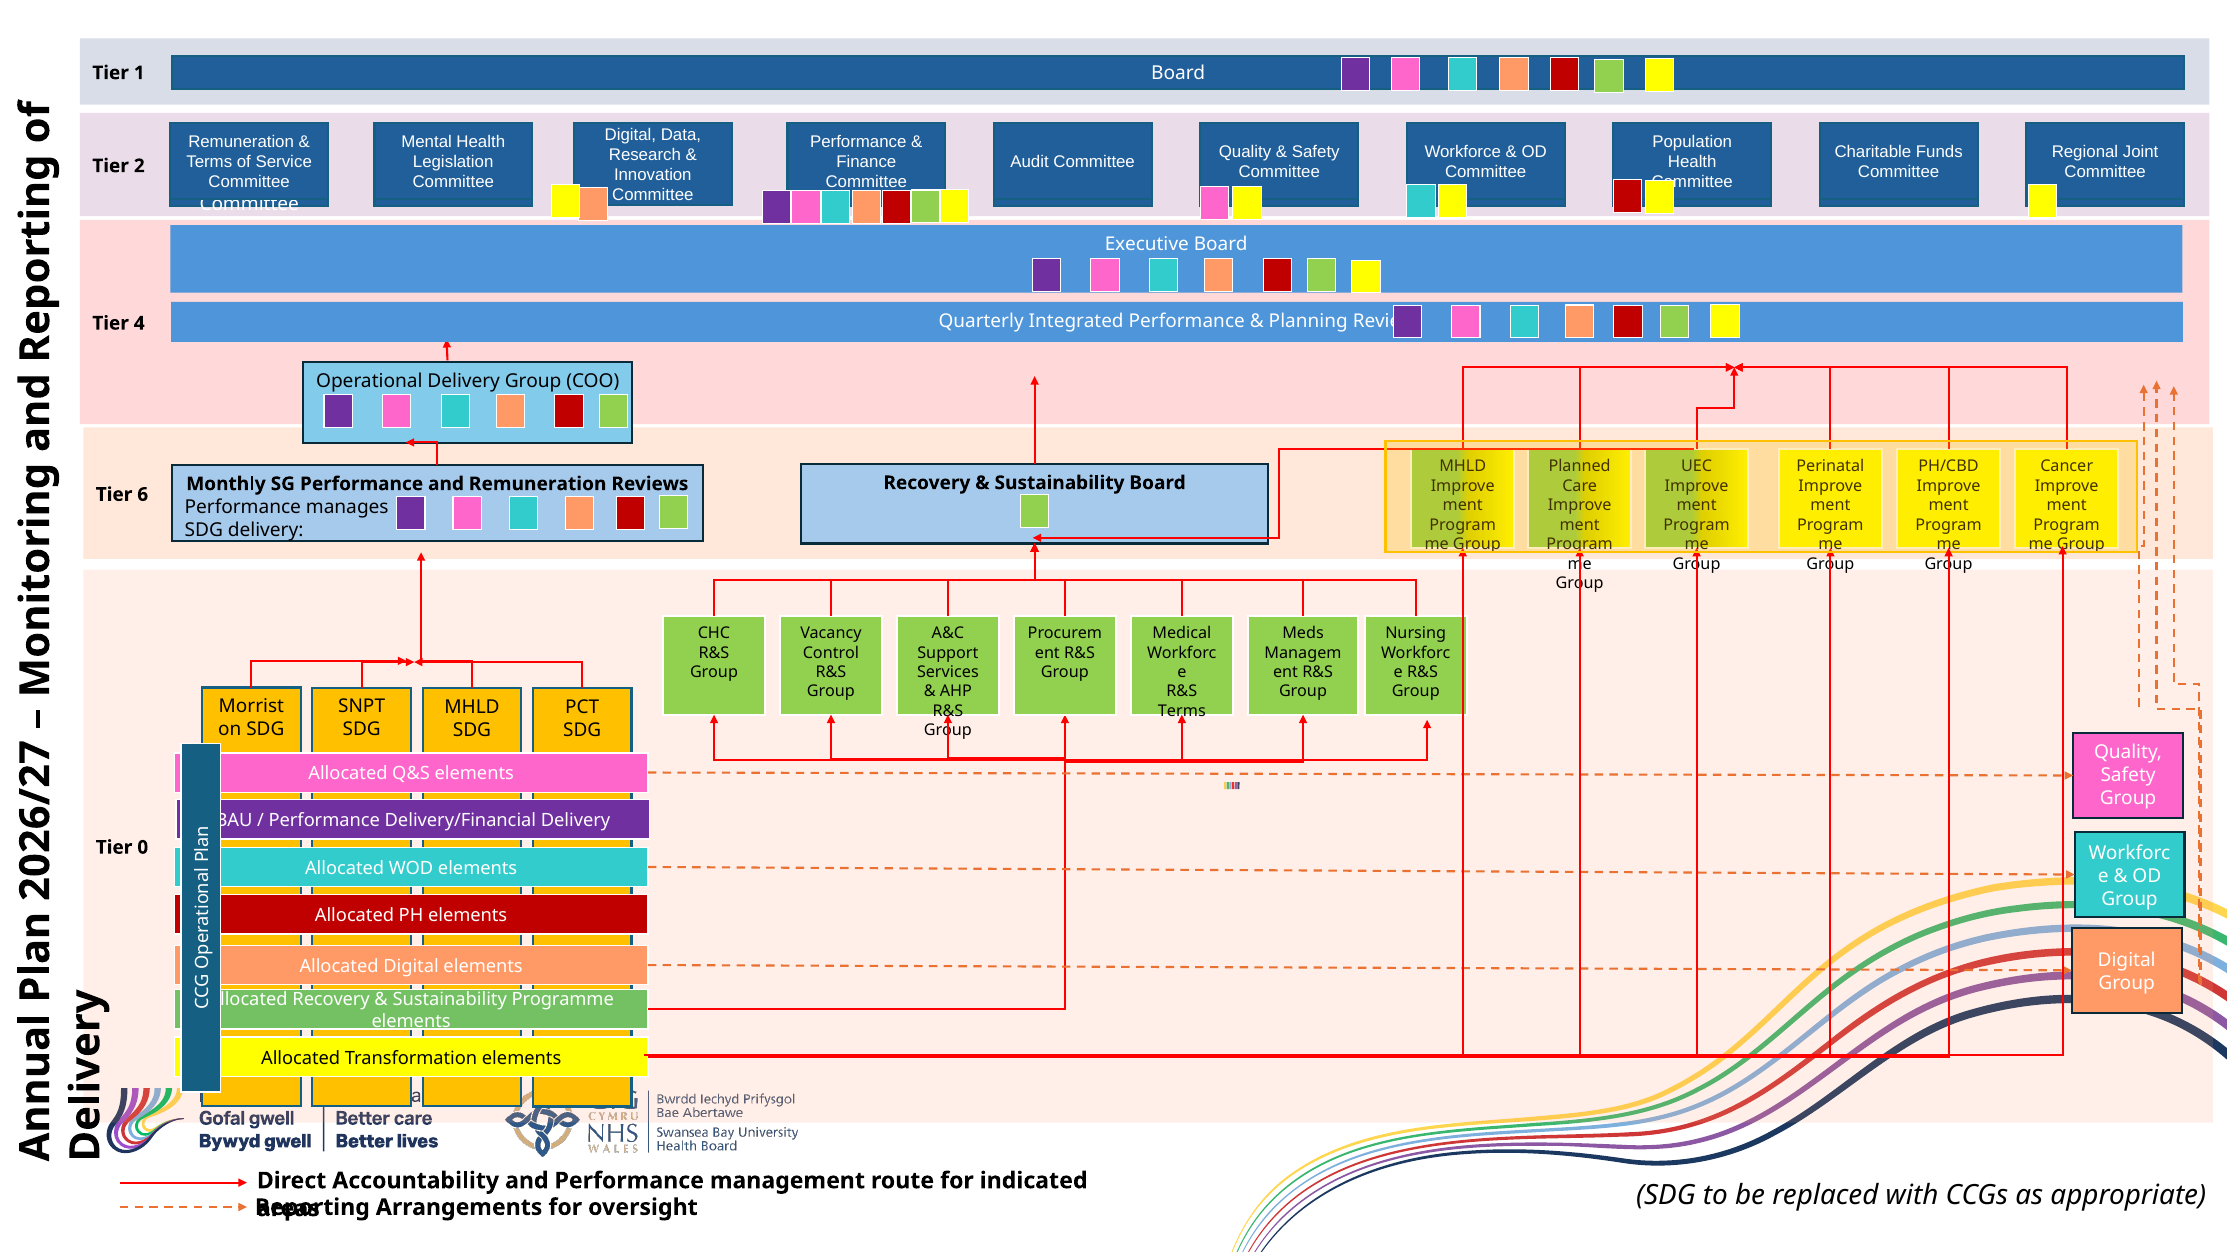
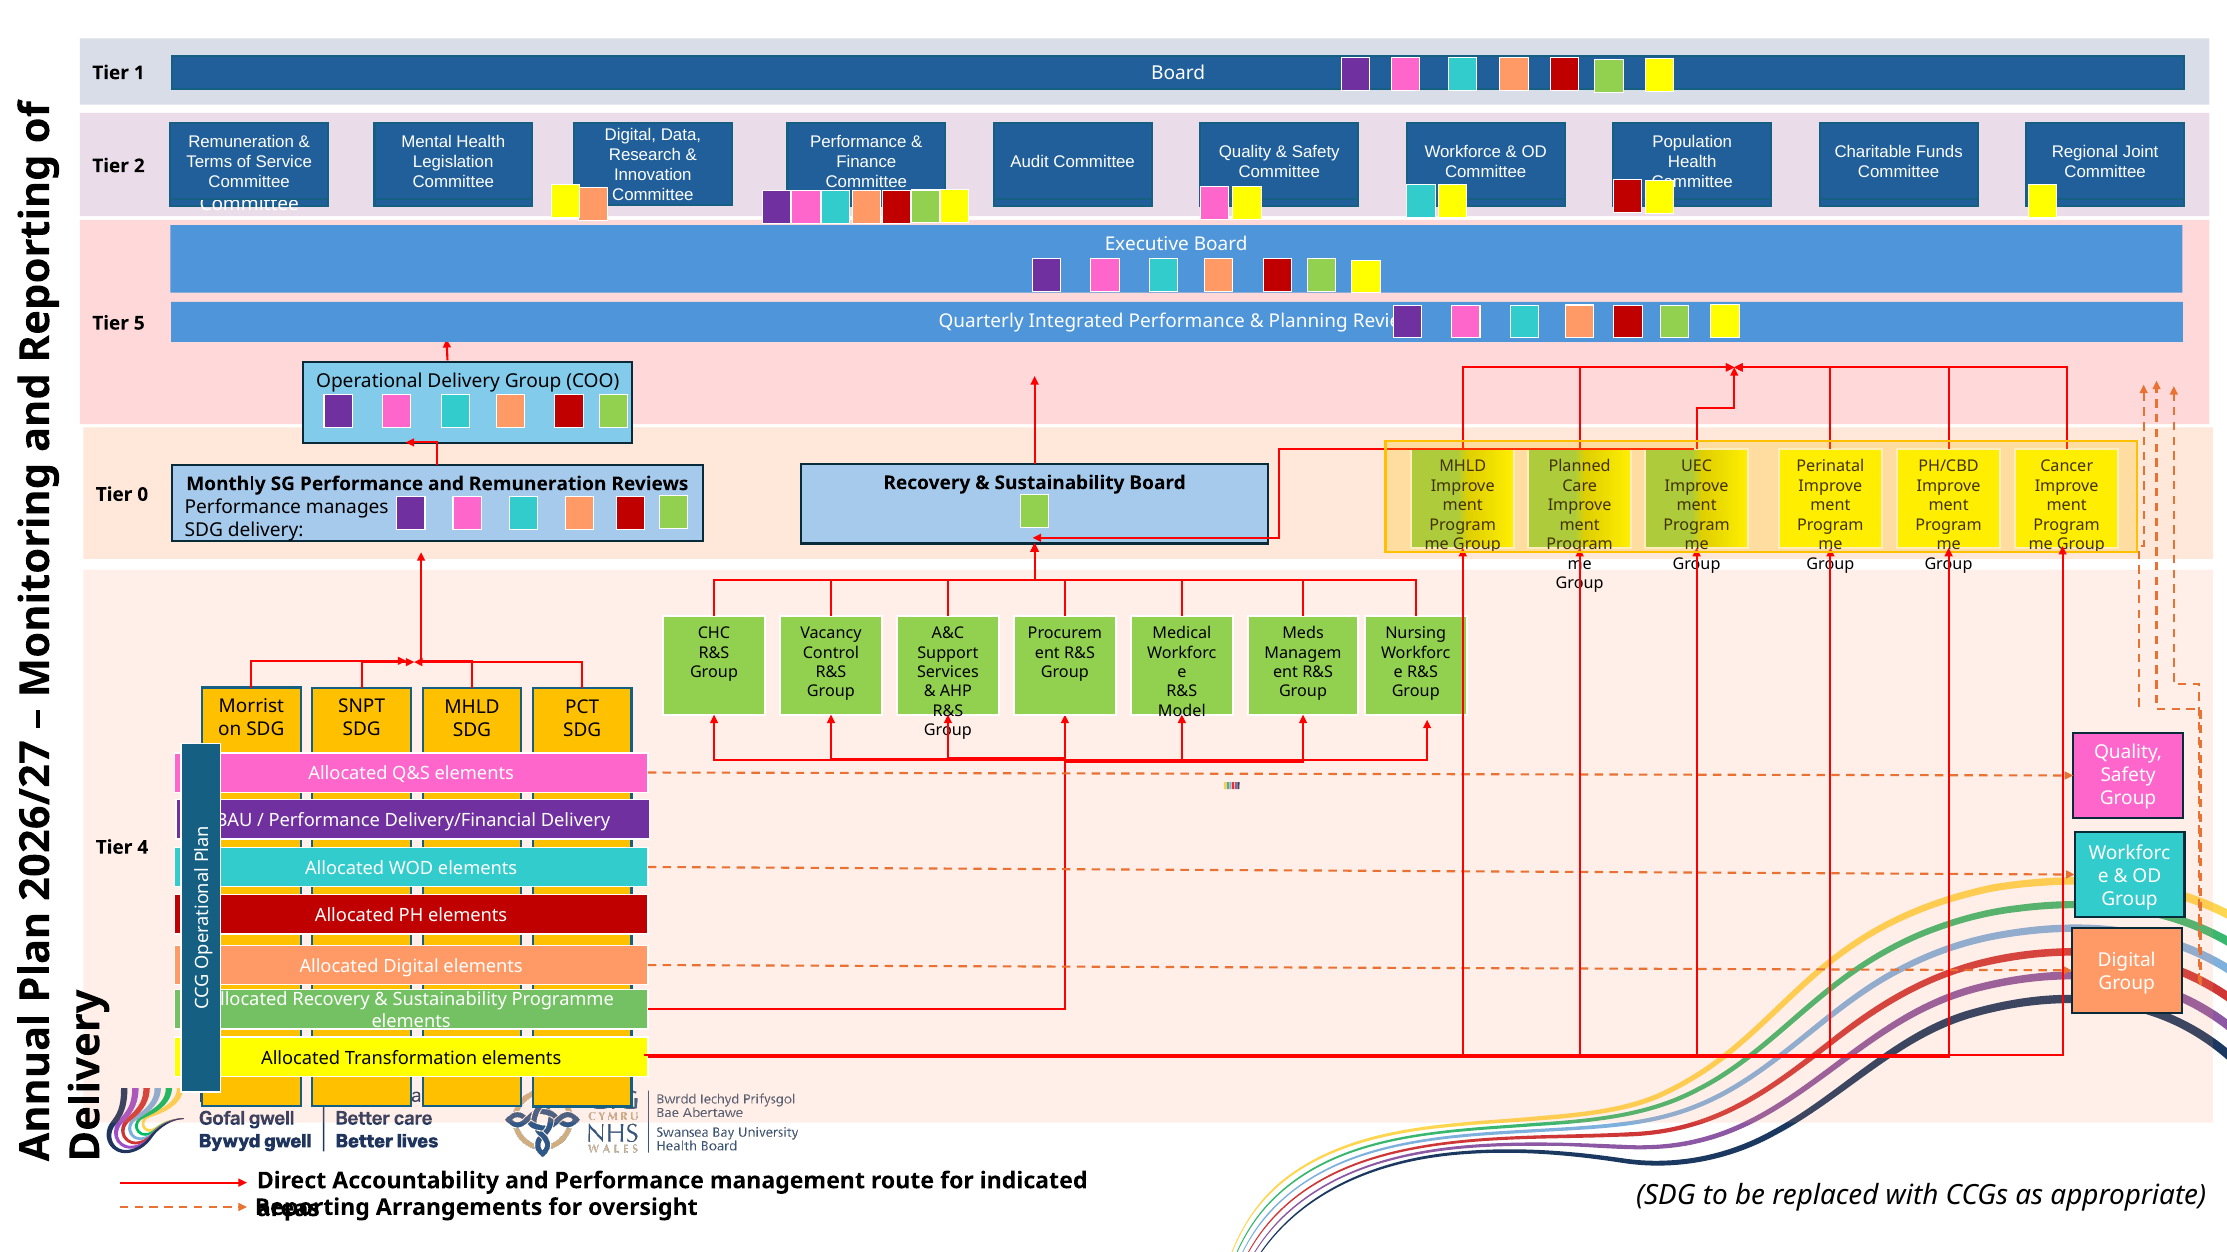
4: 4 -> 5
Tier 6: 6 -> 0
Terms at (1182, 711): Terms -> Model
Tier 0: 0 -> 4
